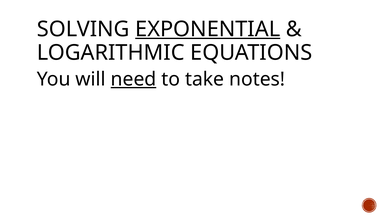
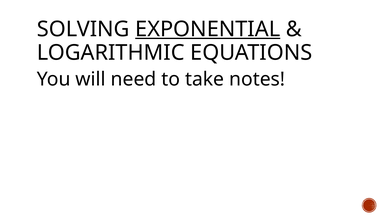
need underline: present -> none
